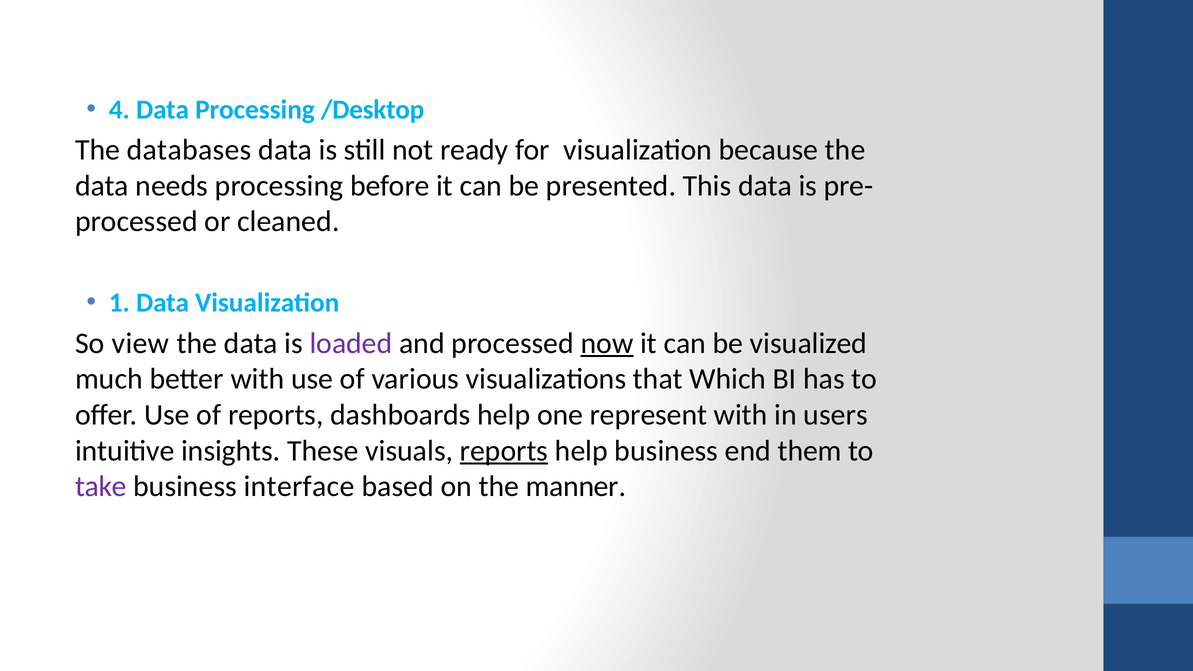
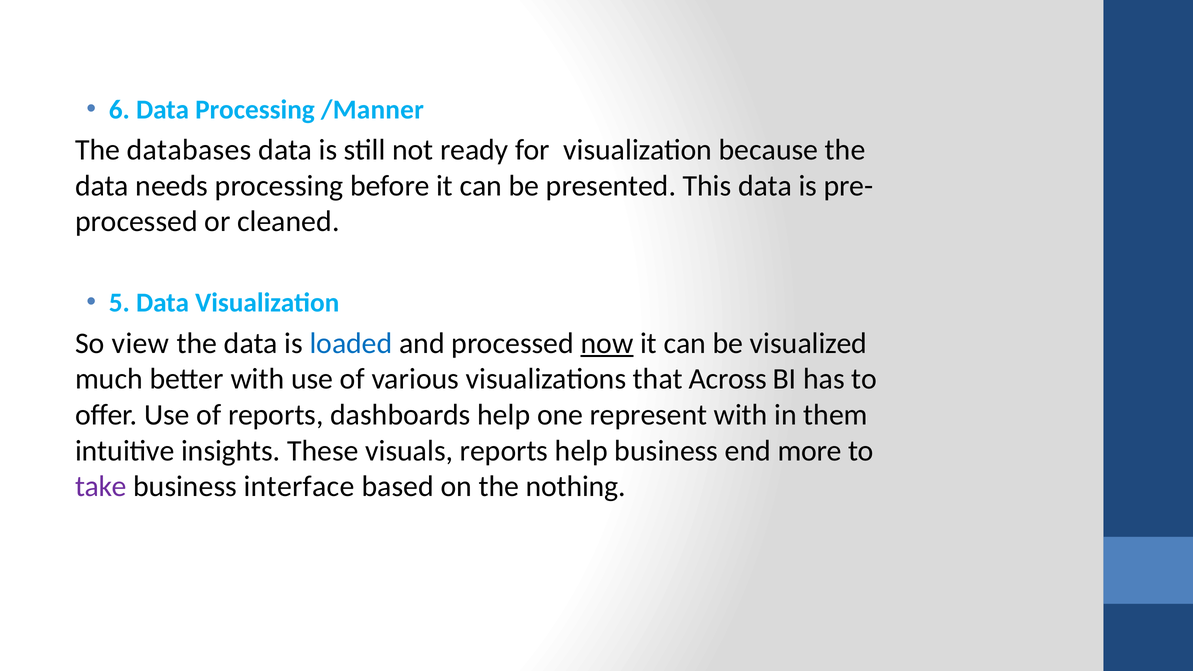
4: 4 -> 6
/Desktop: /Desktop -> /Manner
1: 1 -> 5
loaded colour: purple -> blue
Which: Which -> Across
users: users -> them
reports at (504, 451) underline: present -> none
them: them -> more
manner: manner -> nothing
